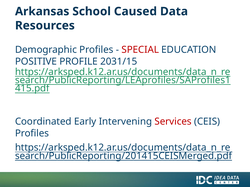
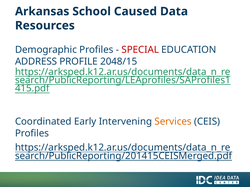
POSITIVE: POSITIVE -> ADDRESS
2031/15: 2031/15 -> 2048/15
Services colour: red -> orange
